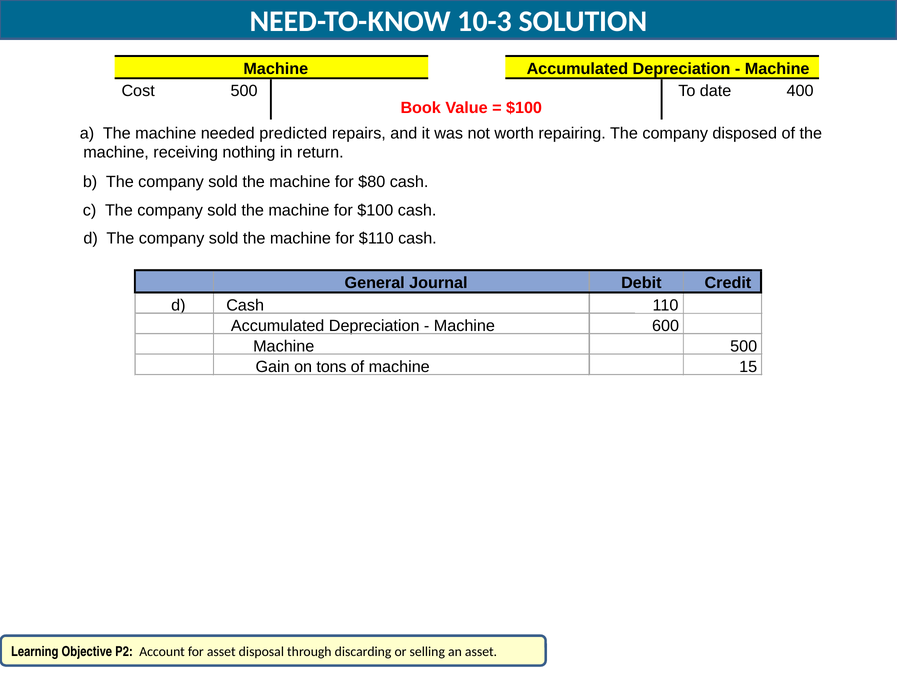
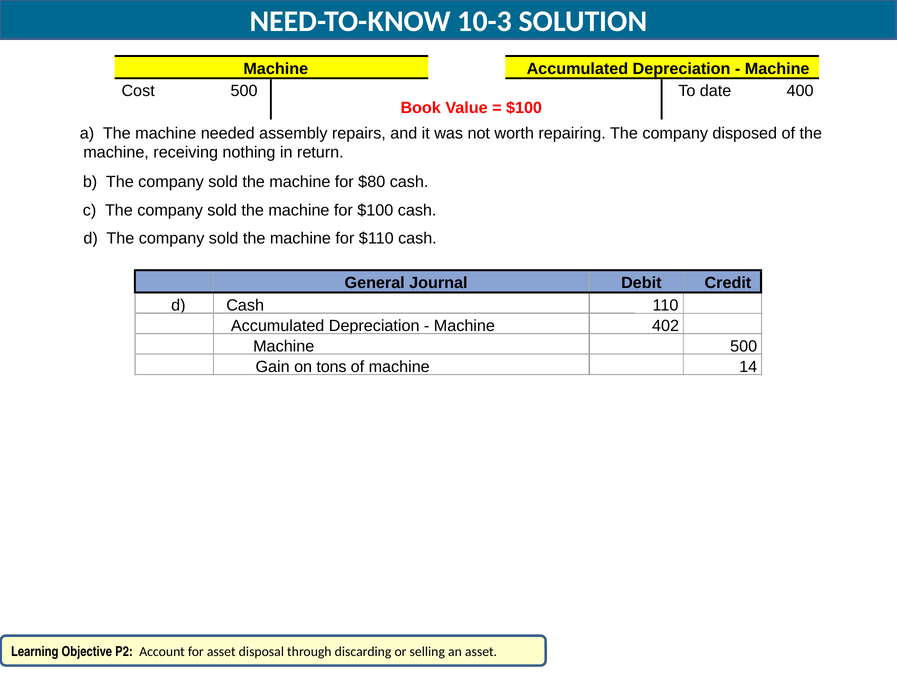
predicted: predicted -> assembly
600: 600 -> 402
15: 15 -> 14
